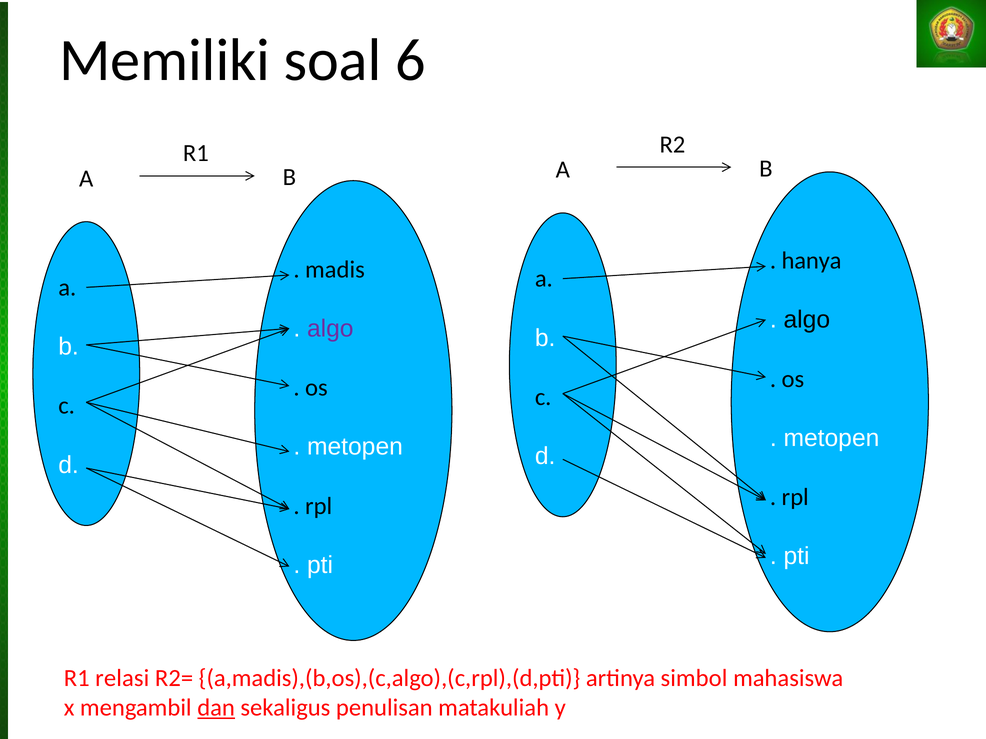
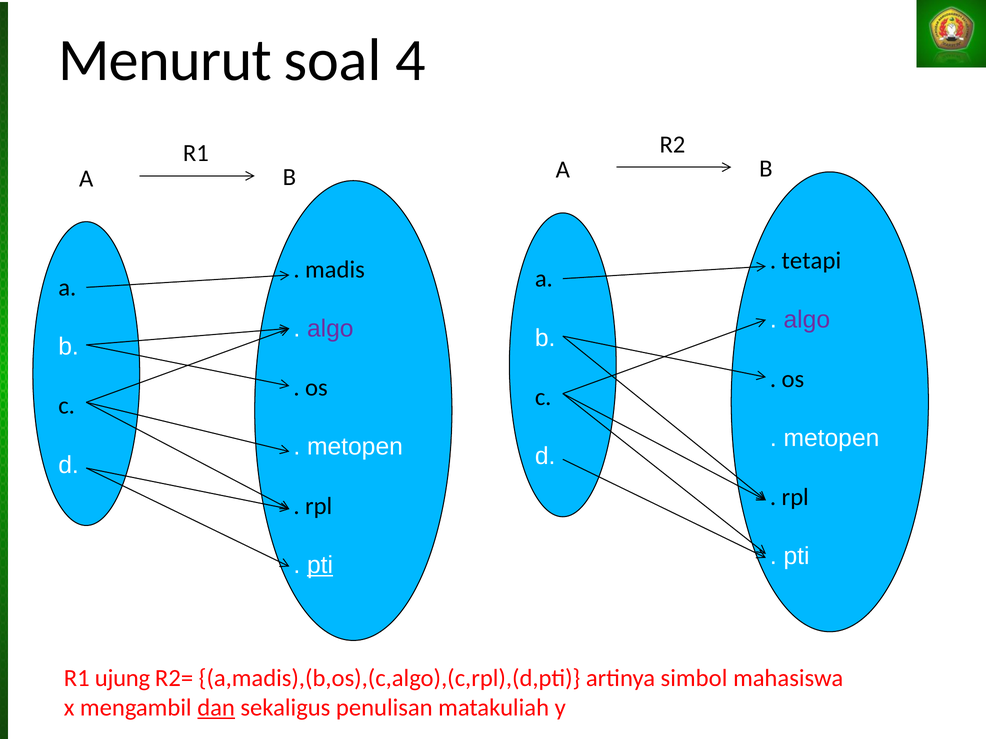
Memiliki: Memiliki -> Menurut
6: 6 -> 4
hanya: hanya -> tetapi
algo at (807, 320) colour: black -> purple
pti at (320, 565) underline: none -> present
relasi: relasi -> ujung
